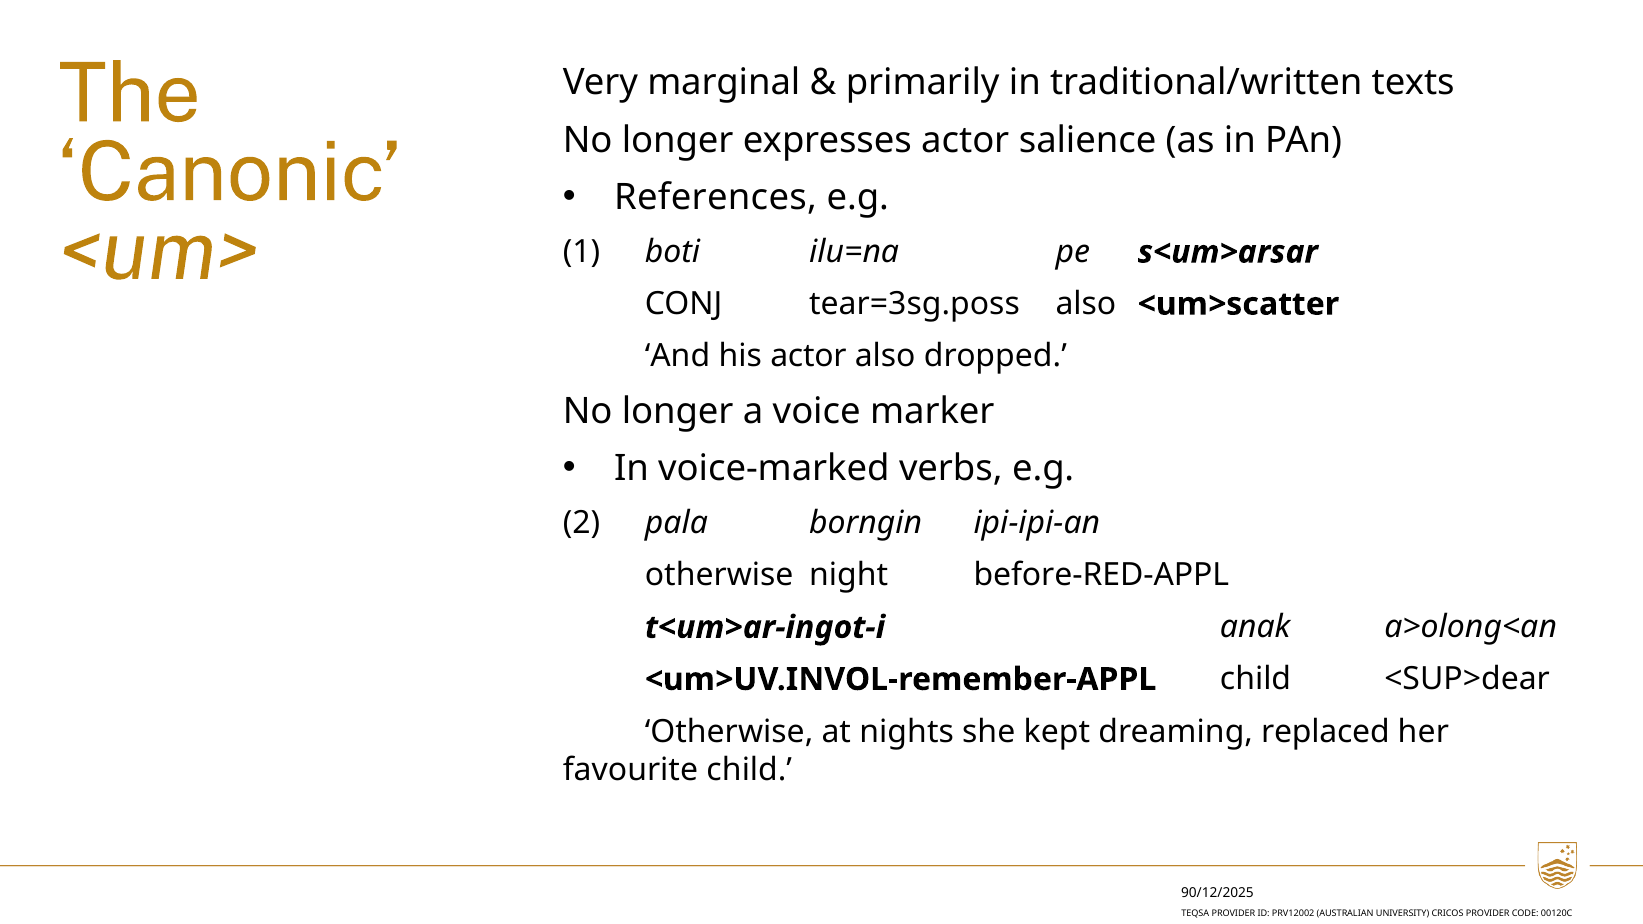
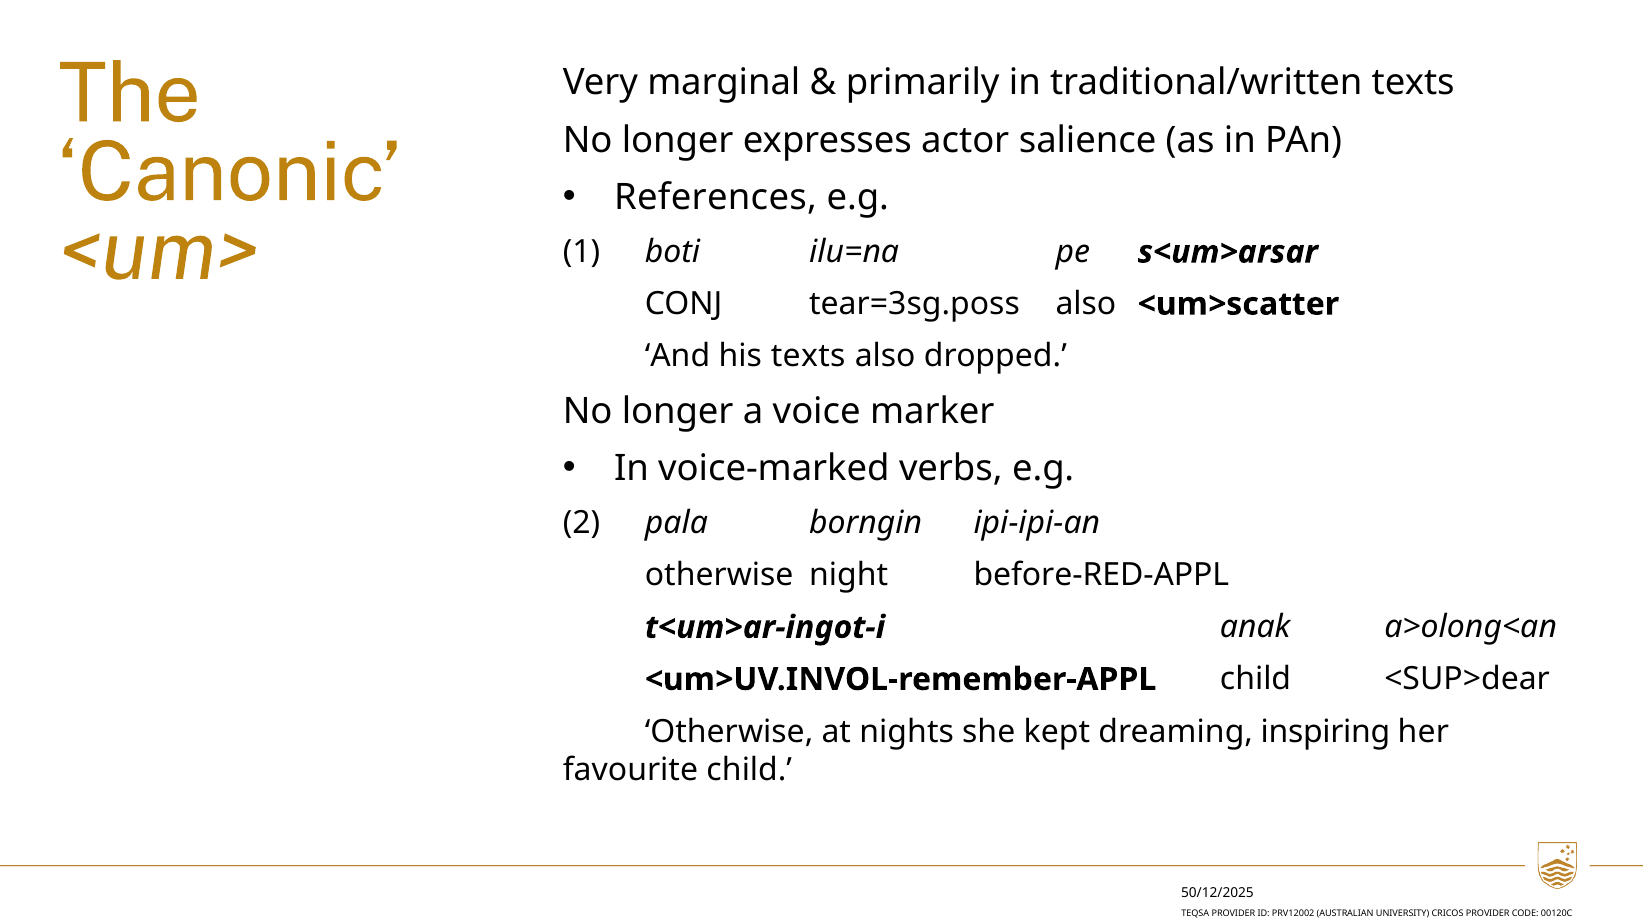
his actor: actor -> texts
replaced: replaced -> inspiring
90/12/2025: 90/12/2025 -> 50/12/2025
